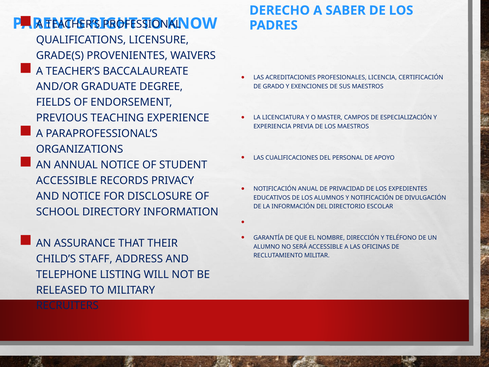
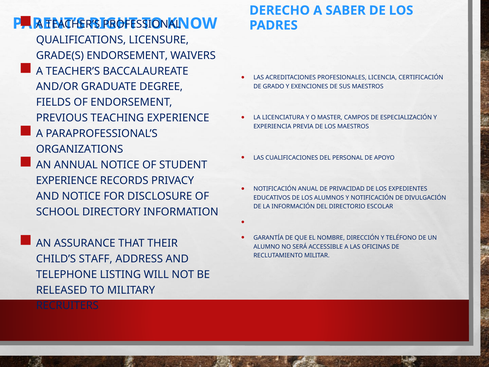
GRADE(S PROVENIENTES: PROVENIENTES -> ENDORSEMENT
ACCESSIBLE at (67, 180): ACCESSIBLE -> EXPERIENCE
